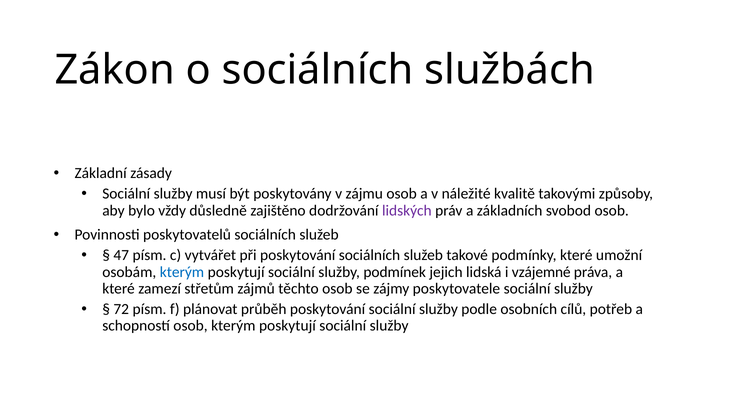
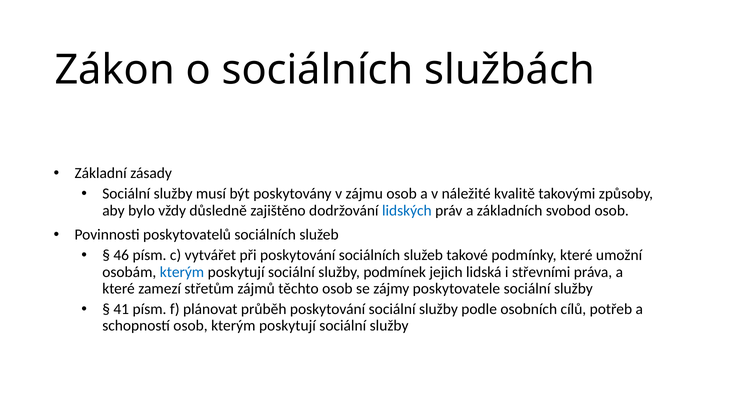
lidských colour: purple -> blue
47: 47 -> 46
vzájemné: vzájemné -> střevními
72: 72 -> 41
